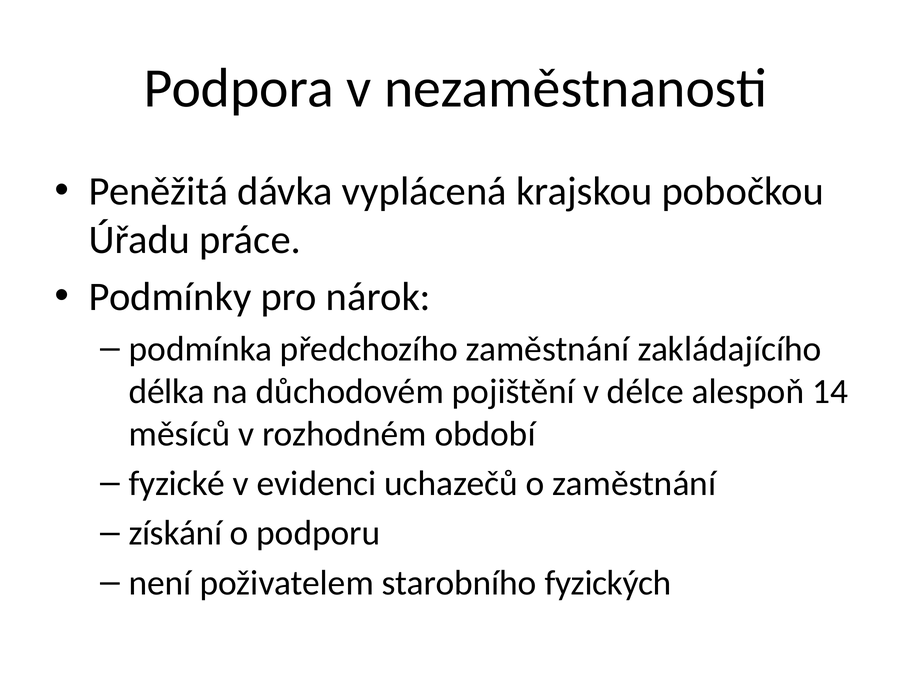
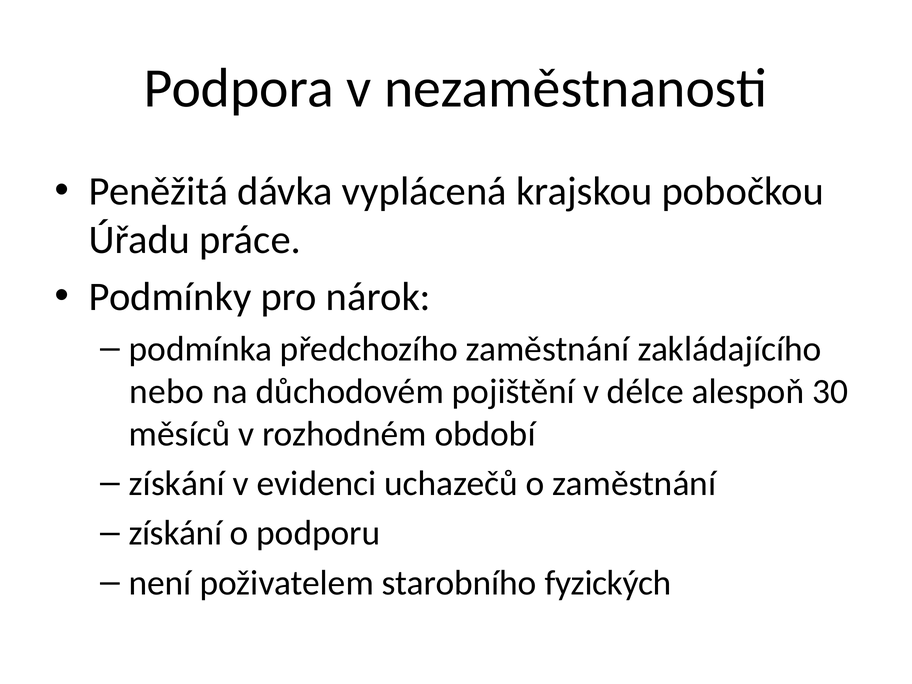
délka: délka -> nebo
14: 14 -> 30
fyzické at (177, 484): fyzické -> získání
